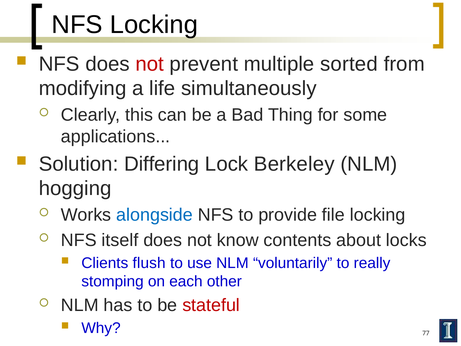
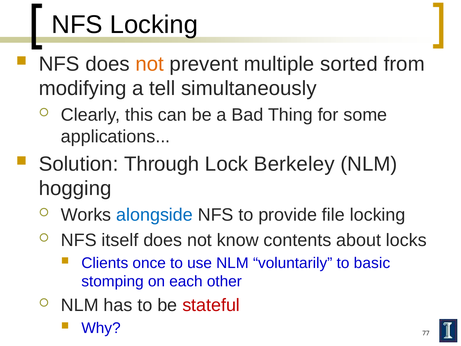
not at (150, 64) colour: red -> orange
life: life -> tell
Differing: Differing -> Through
flush: flush -> once
really: really -> basic
